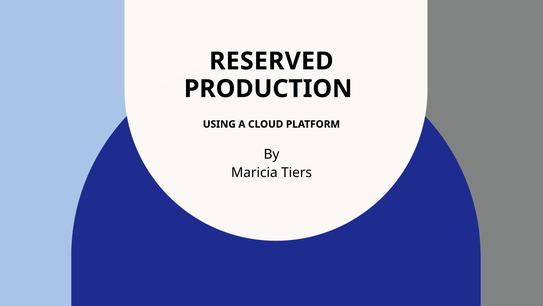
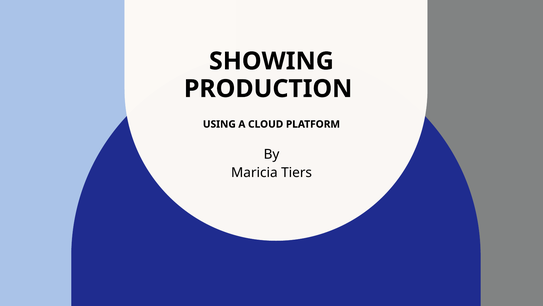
RESERVED: RESERVED -> SHOWING
